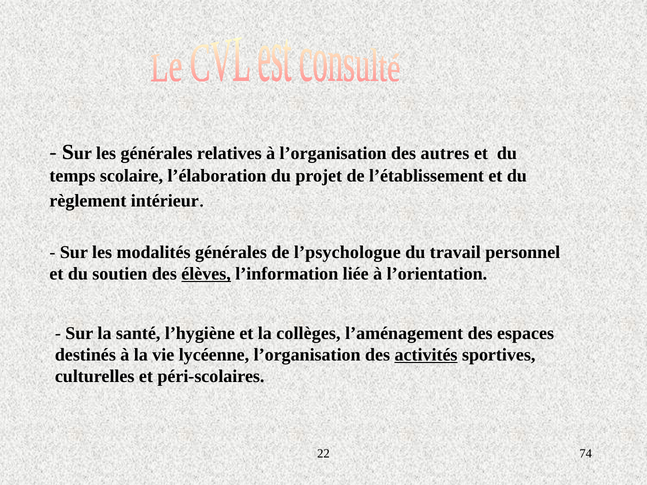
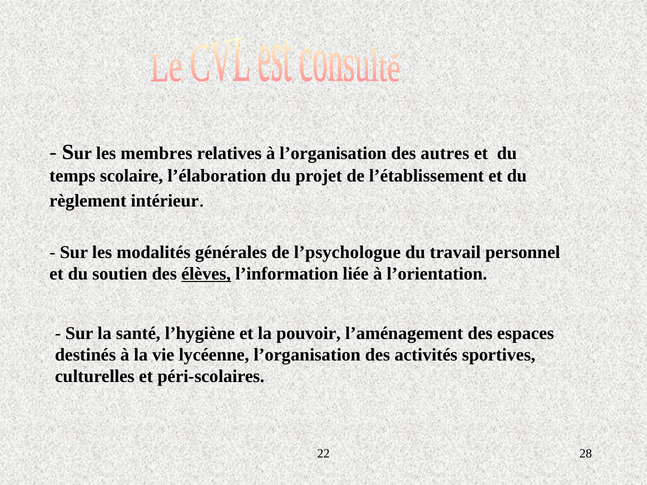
les générales: générales -> membres
collèges: collèges -> pouvoir
activités underline: present -> none
74: 74 -> 28
